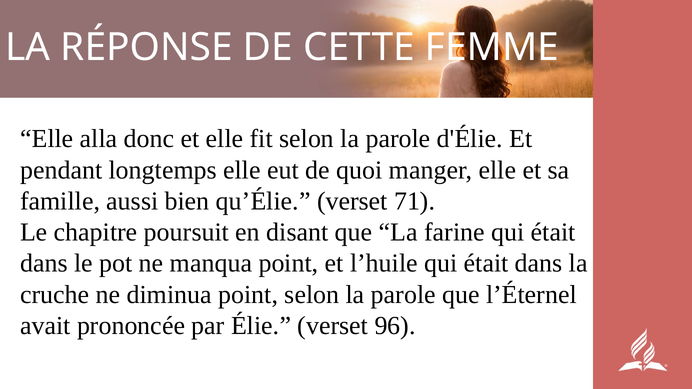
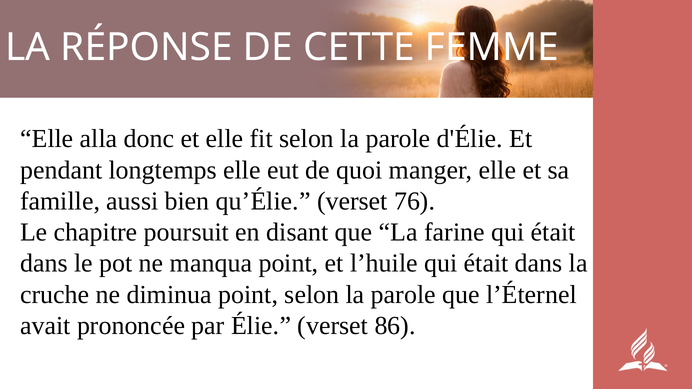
71: 71 -> 76
96: 96 -> 86
